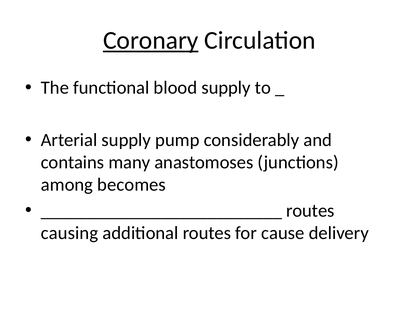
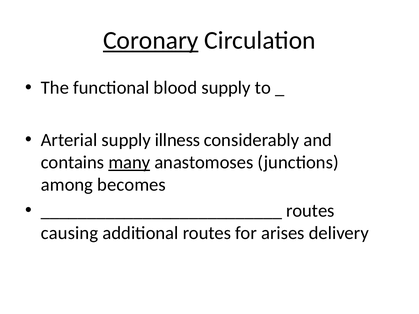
pump: pump -> illness
many underline: none -> present
cause: cause -> arises
